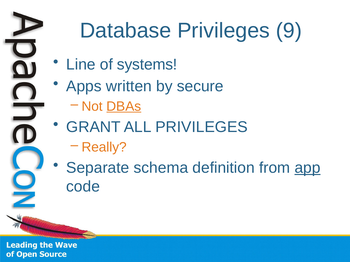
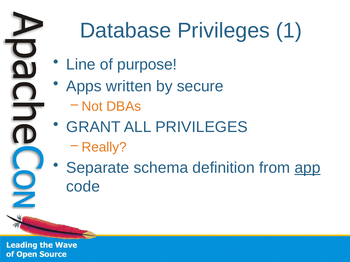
9: 9 -> 1
systems: systems -> purpose
DBAs underline: present -> none
